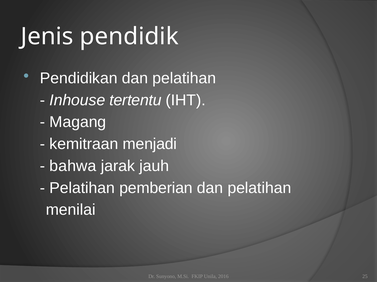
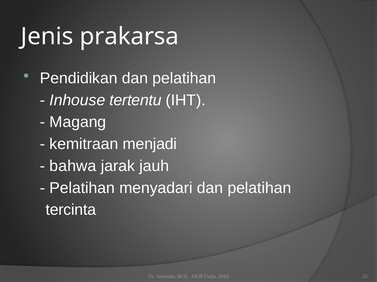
pendidik: pendidik -> prakarsa
pemberian: pemberian -> menyadari
menilai: menilai -> tercinta
